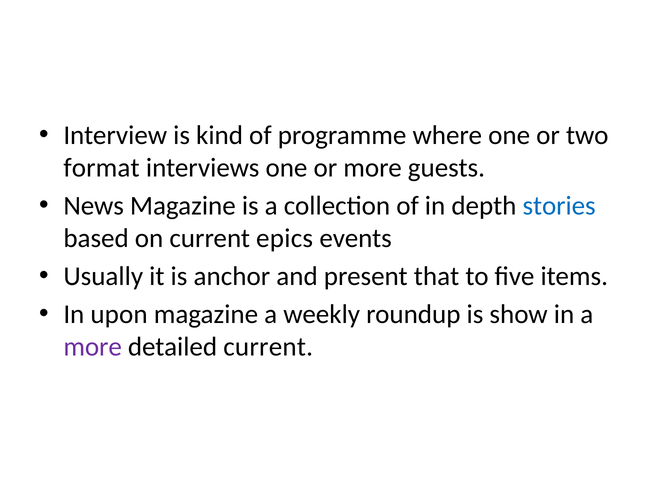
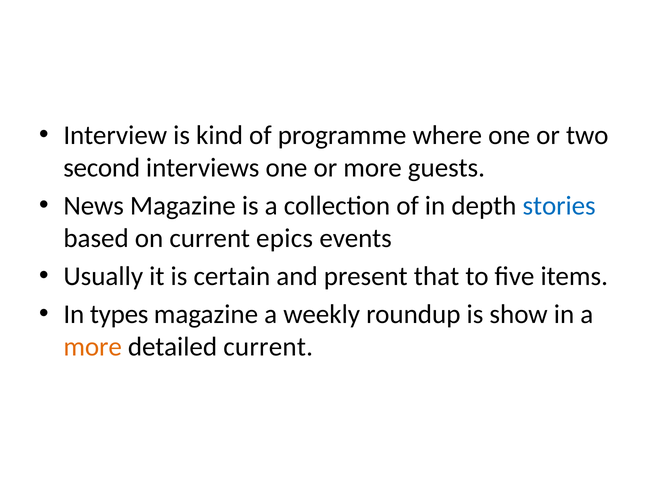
format: format -> second
anchor: anchor -> certain
upon: upon -> types
more at (93, 346) colour: purple -> orange
